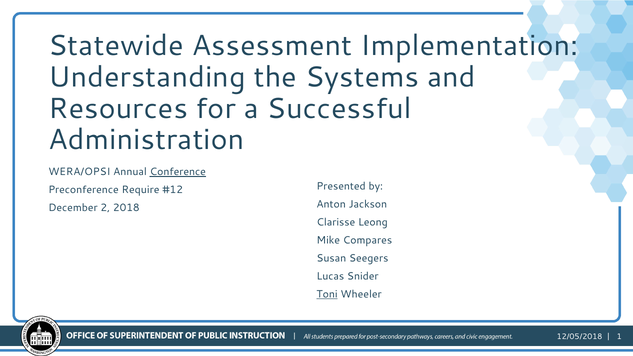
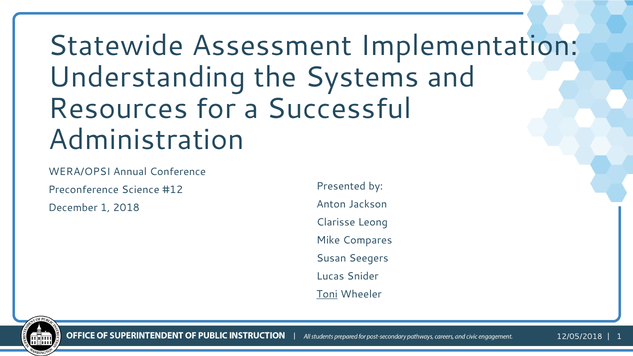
Conference underline: present -> none
Require: Require -> Science
December 2: 2 -> 1
